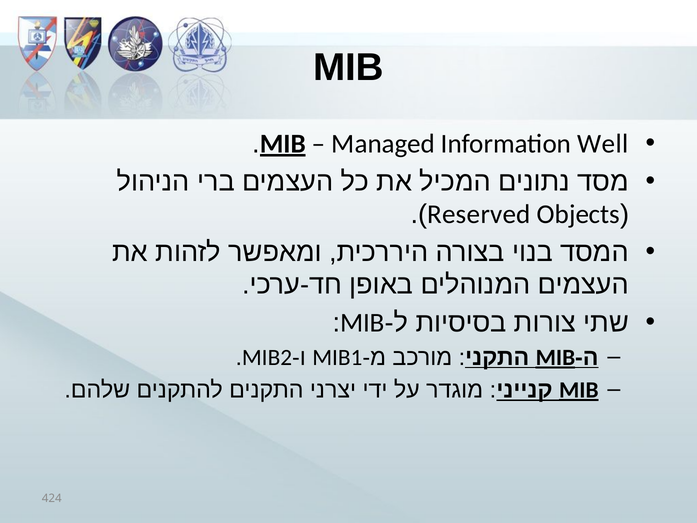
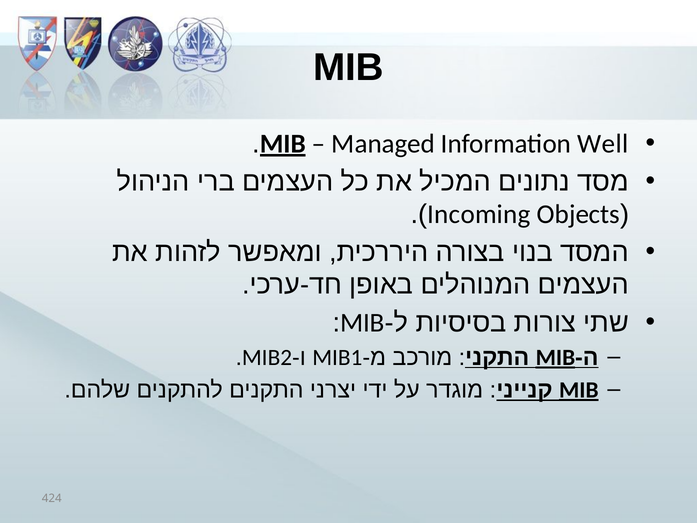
Reserved: Reserved -> Incoming
